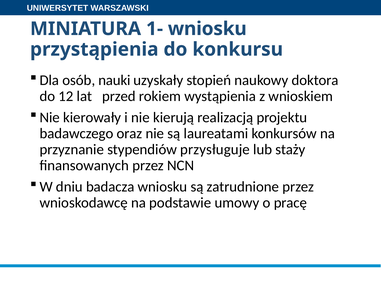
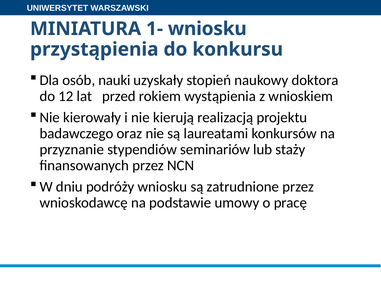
przysługuje: przysługuje -> seminariów
badacza: badacza -> podróży
